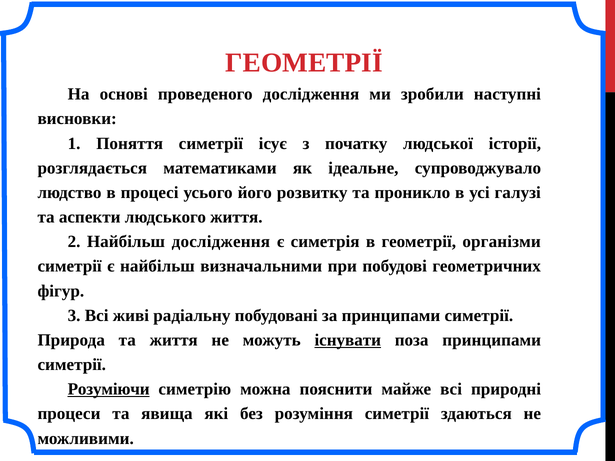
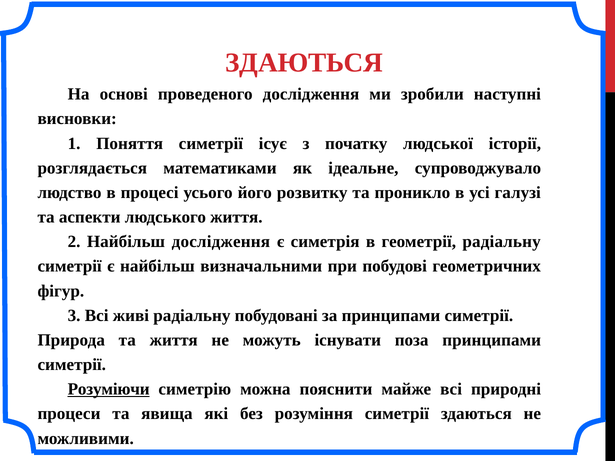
ГЕОМЕТРІЇ at (304, 63): ГЕОМЕТРІЇ -> ЗДАЮТЬСЯ
геометрії організми: організми -> радіальну
існувати underline: present -> none
